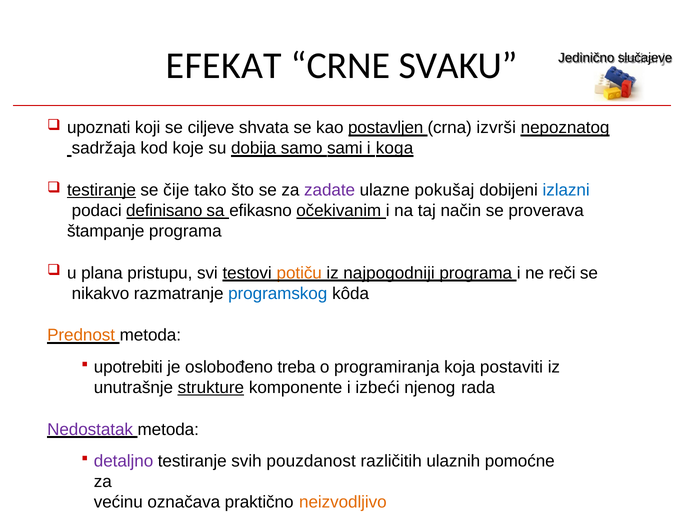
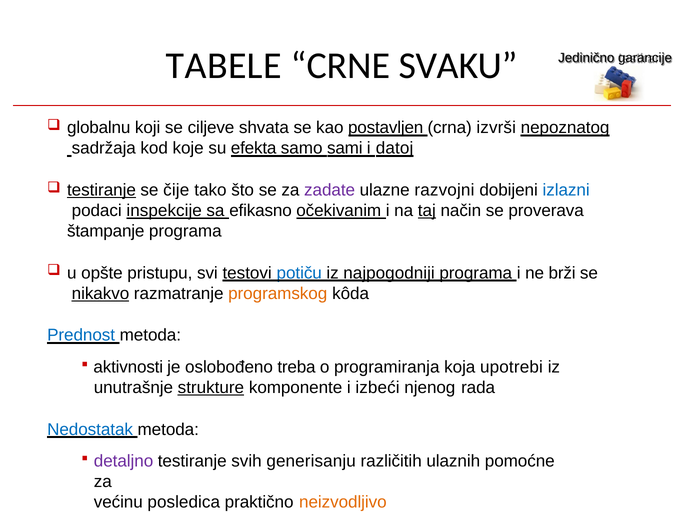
EFEKAT: EFEKAT -> TABELE
slučajeve: slučajeve -> garancije
upoznati: upoznati -> globalnu
dobija: dobija -> efekta
koga: koga -> datoj
pokušaj: pokušaj -> razvojni
definisano: definisano -> inspekcije
taj underline: none -> present
plana: plana -> opšte
potiču colour: orange -> blue
reči: reči -> brži
nikakvo underline: none -> present
programskog colour: blue -> orange
Prednost colour: orange -> blue
upotrebiti: upotrebiti -> aktivnosti
postaviti: postaviti -> upotrebi
Nedostatak colour: purple -> blue
pouzdanost: pouzdanost -> generisanju
označava: označava -> posledica
